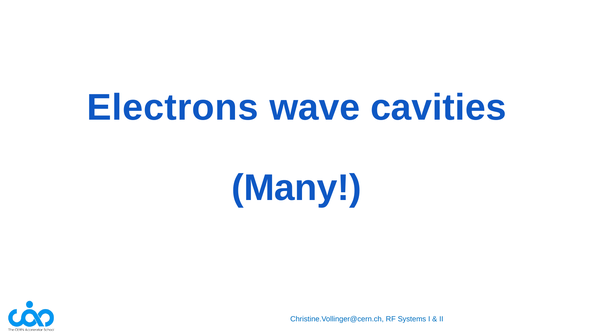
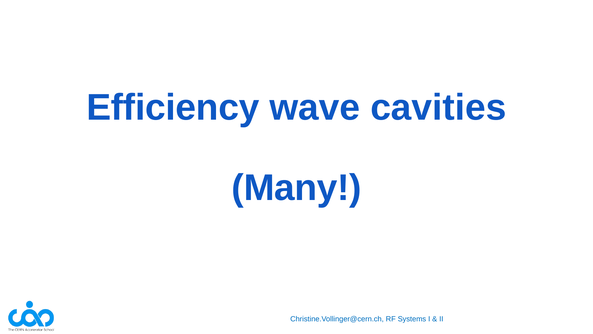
Electrons: Electrons -> Efficiency
